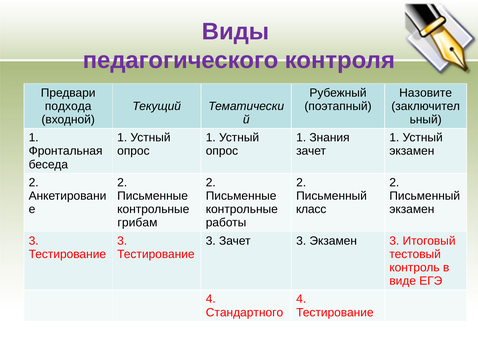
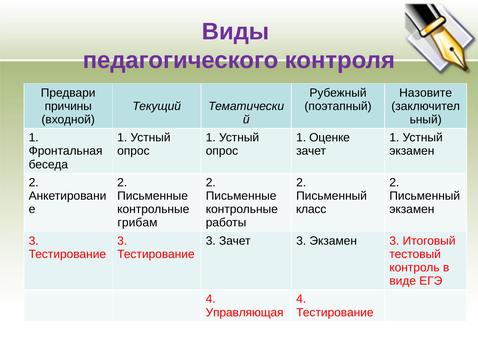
подхода: подхода -> причины
Знания: Знания -> Оценке
Стандартного: Стандартного -> Управляющая
